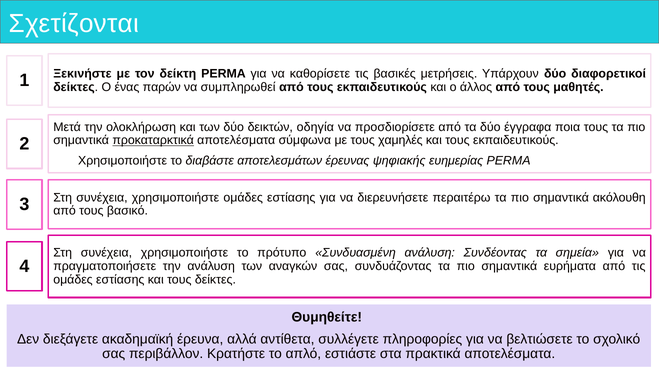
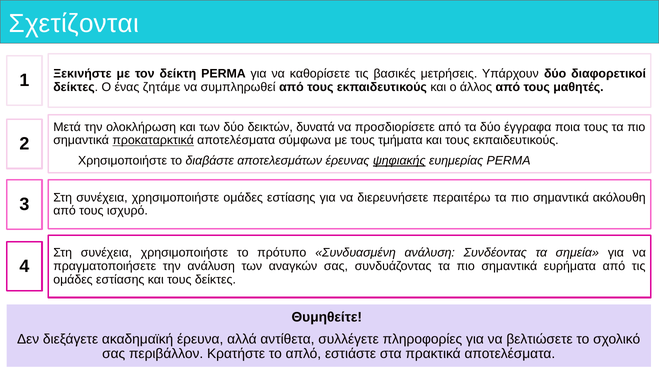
παρών: παρών -> ζητάμε
οδηγία: οδηγία -> δυνατά
χαμηλές: χαμηλές -> τμήματα
ψηφιακής underline: none -> present
βασικό: βασικό -> ισχυρό
